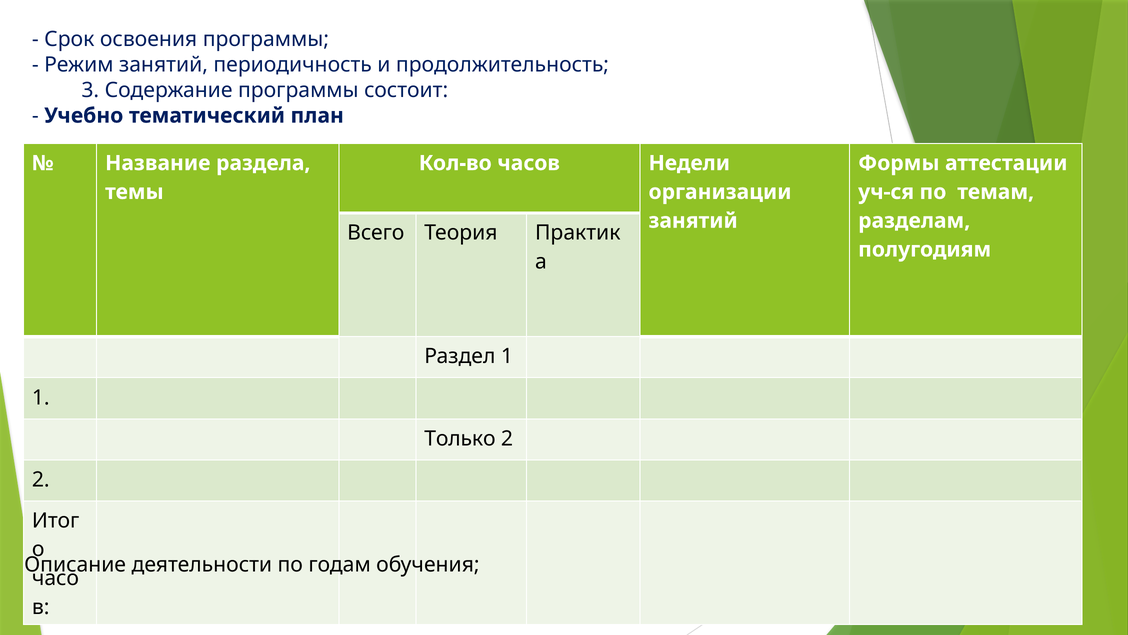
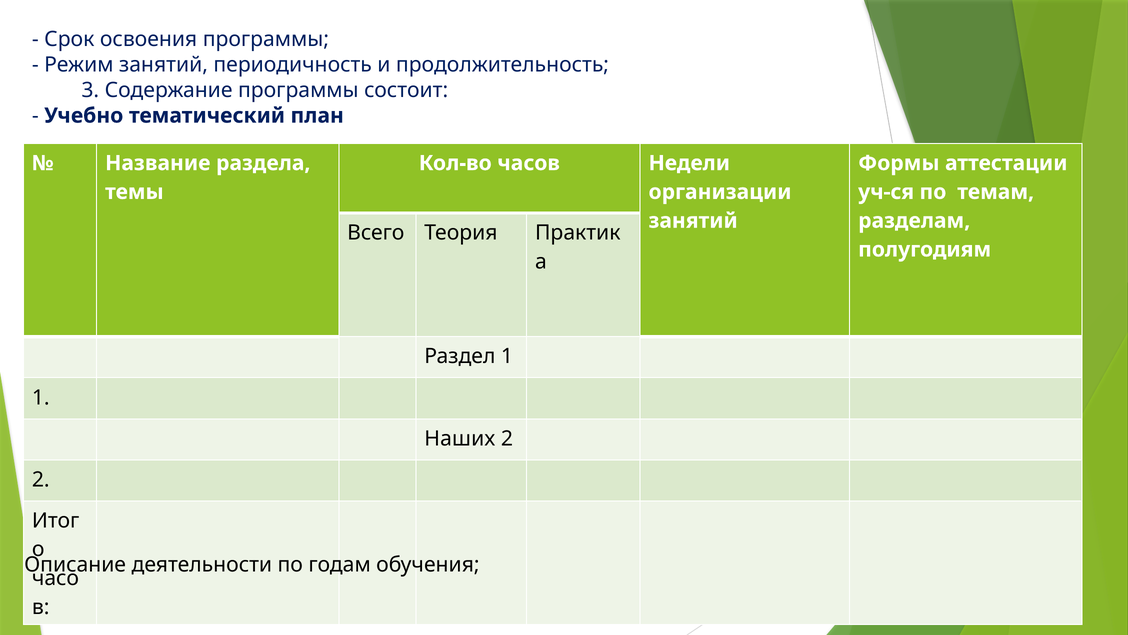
Только: Только -> Наших
